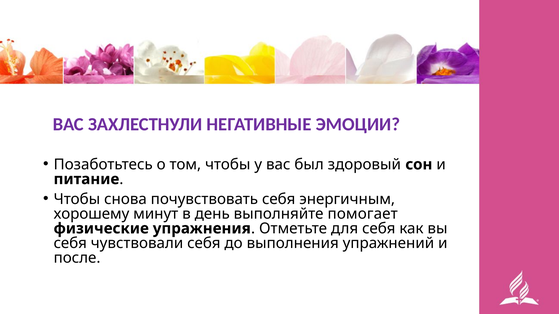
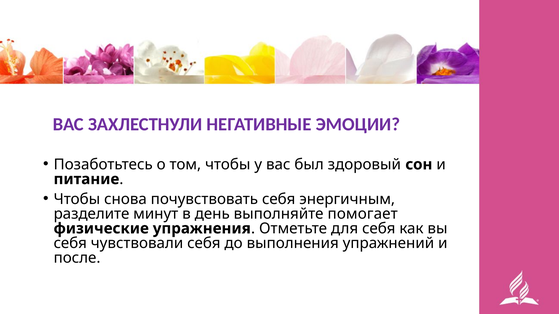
хорошему: хорошему -> разделите
